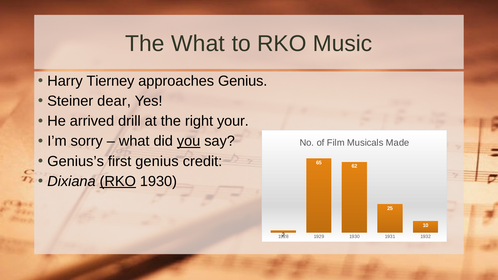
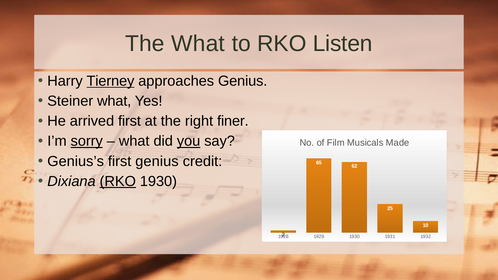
Music: Music -> Listen
Tierney underline: none -> present
Steiner dear: dear -> what
arrived drill: drill -> first
your: your -> finer
sorry underline: none -> present
